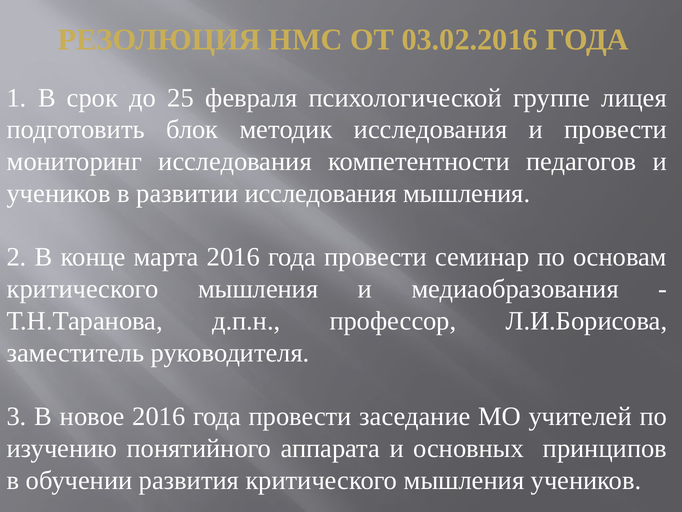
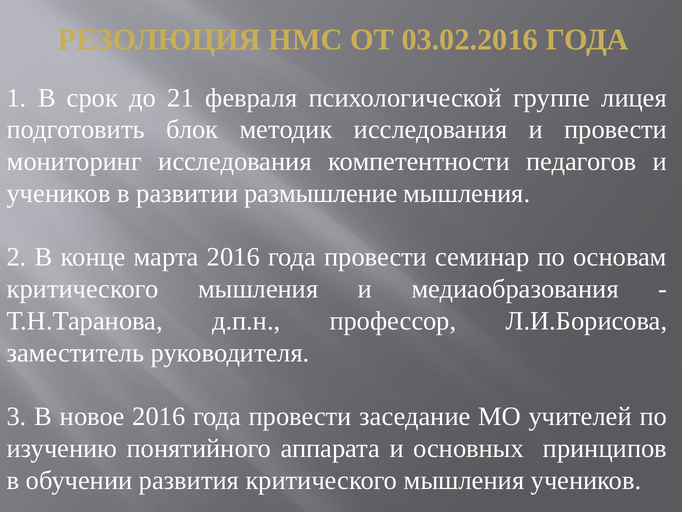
25: 25 -> 21
развитии исследования: исследования -> размышление
